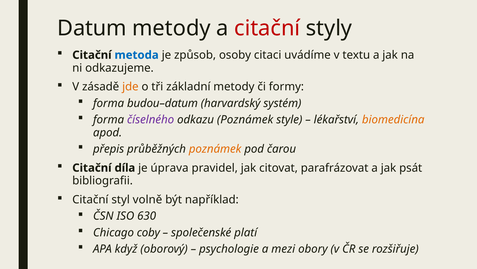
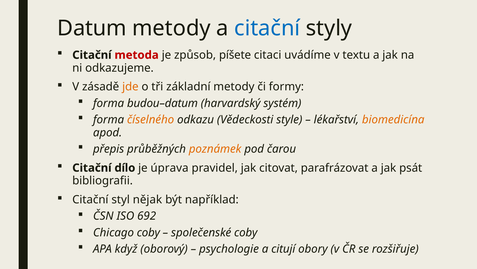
citační at (267, 28) colour: red -> blue
metoda colour: blue -> red
osoby: osoby -> píšete
číselného colour: purple -> orange
odkazu Poznámek: Poznámek -> Vědeckosti
díla: díla -> dílo
volně: volně -> nějak
630: 630 -> 692
společenské platí: platí -> coby
mezi: mezi -> citují
